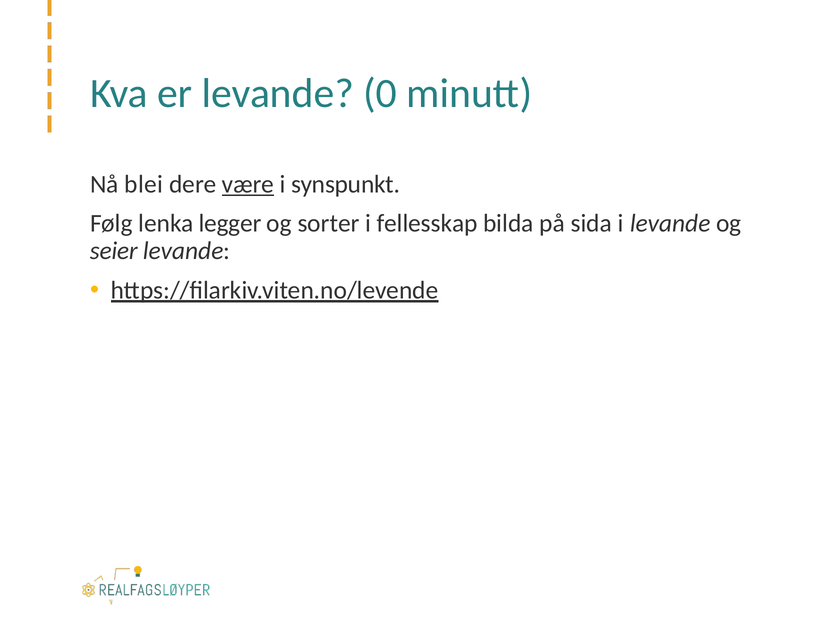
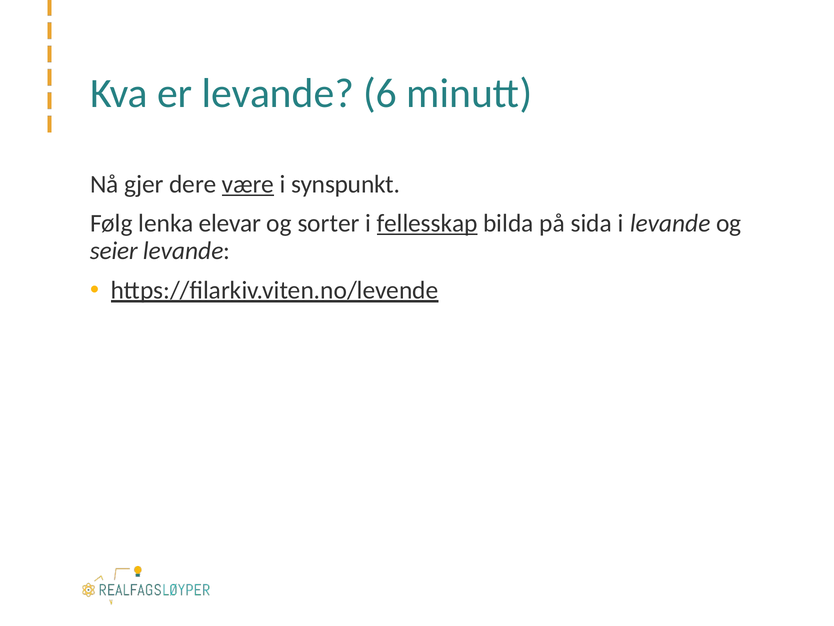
0: 0 -> 6
blei: blei -> gjer
legger: legger -> elevar
fellesskap underline: none -> present
